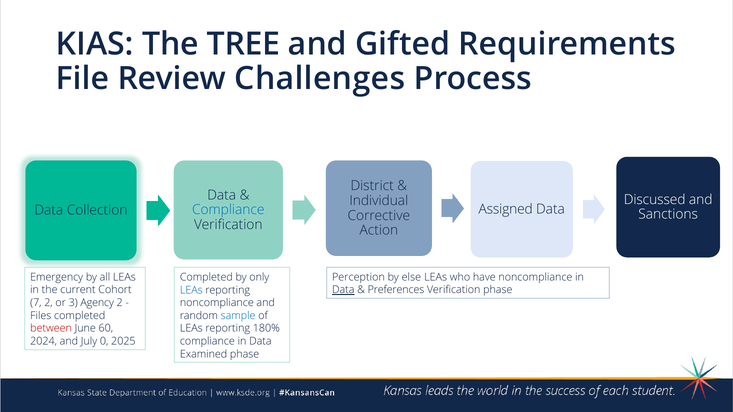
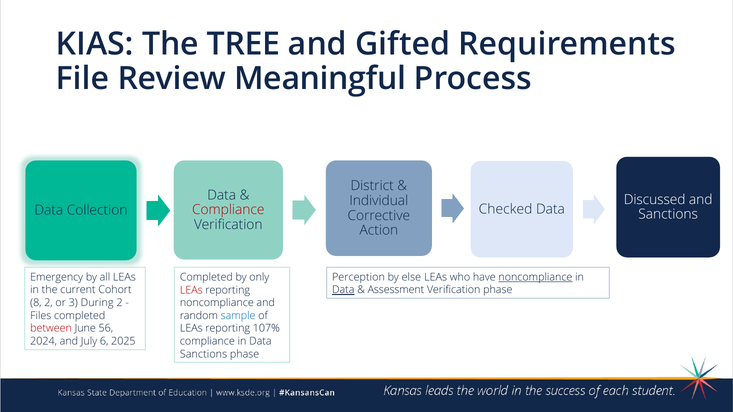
Challenges: Challenges -> Meaningful
Assigned: Assigned -> Checked
Compliance at (228, 210) colour: blue -> red
noncompliance at (535, 277) underline: none -> present
Preferences: Preferences -> Assessment
LEAs at (191, 290) colour: blue -> red
7: 7 -> 8
Agency: Agency -> During
60: 60 -> 56
180%: 180% -> 107%
0: 0 -> 6
Examined at (204, 354): Examined -> Sanctions
